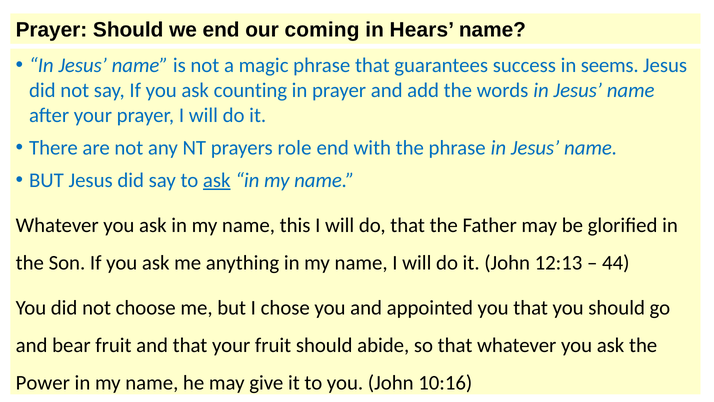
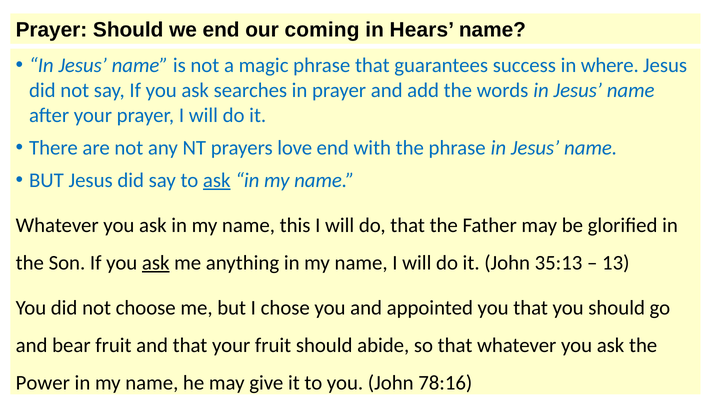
seems: seems -> where
counting: counting -> searches
role: role -> love
ask at (156, 263) underline: none -> present
12:13: 12:13 -> 35:13
44: 44 -> 13
10:16: 10:16 -> 78:16
